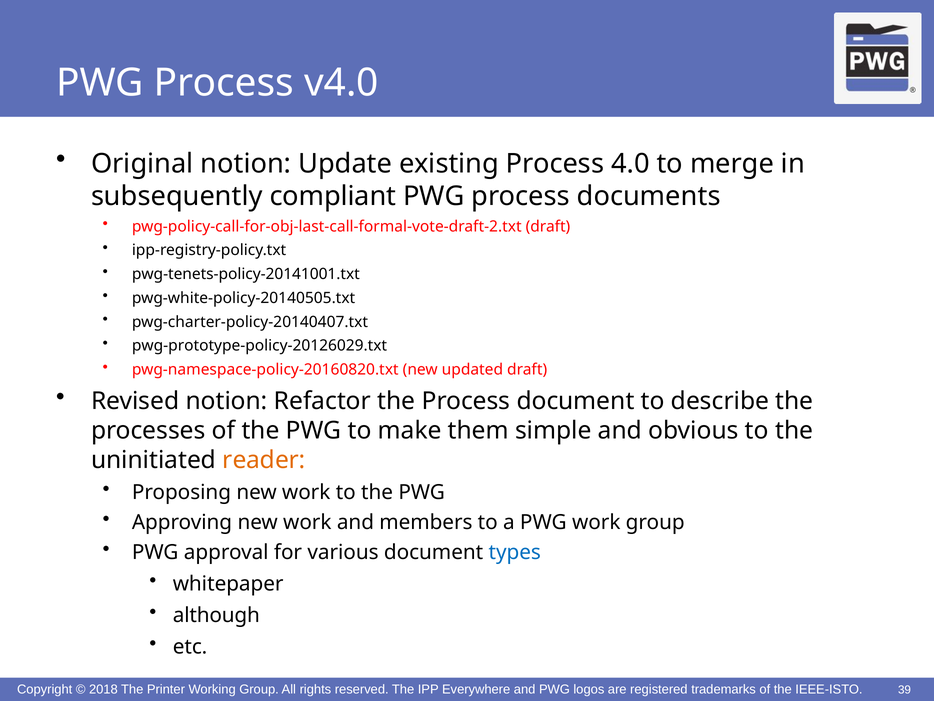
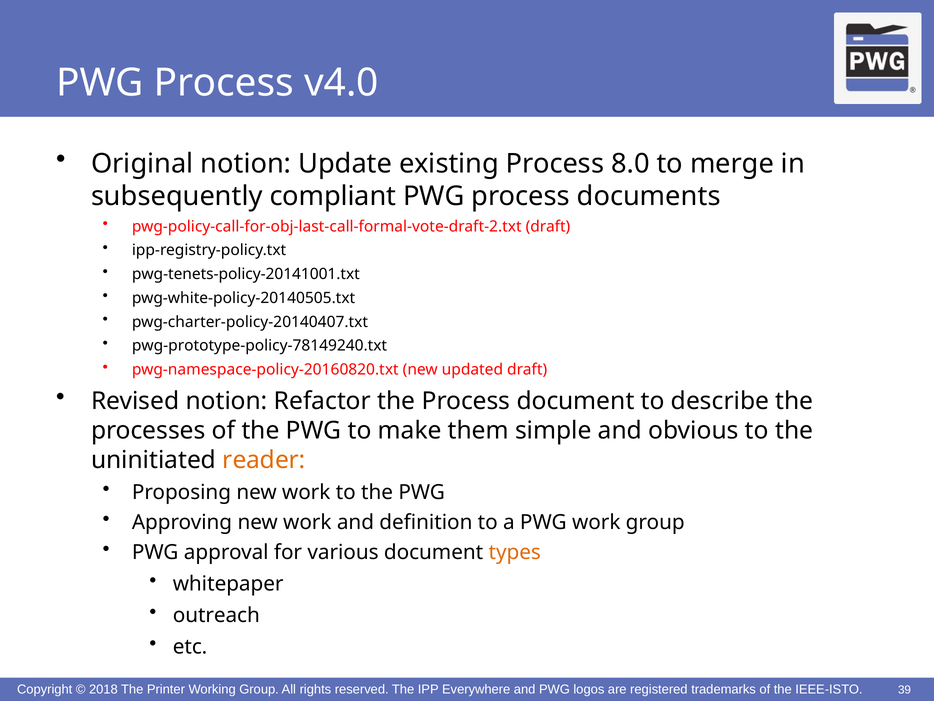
4.0: 4.0 -> 8.0
pwg-prototype-policy-20126029.txt: pwg-prototype-policy-20126029.txt -> pwg-prototype-policy-78149240.txt
members: members -> definition
types colour: blue -> orange
although: although -> outreach
